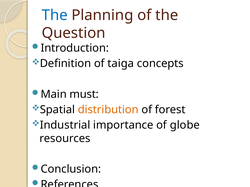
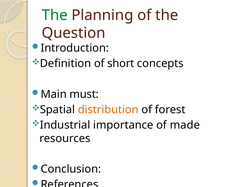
The at (55, 15) colour: blue -> green
taiga: taiga -> short
globe: globe -> made
